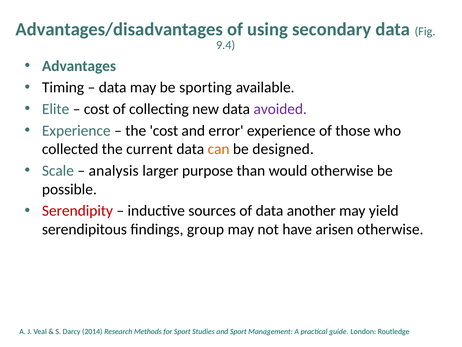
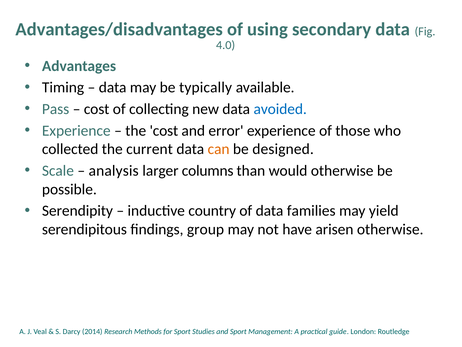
9.4: 9.4 -> 4.0
sporting: sporting -> typically
Elite: Elite -> Pass
avoided colour: purple -> blue
purpose: purpose -> columns
Serendipity colour: red -> black
sources: sources -> country
another: another -> families
